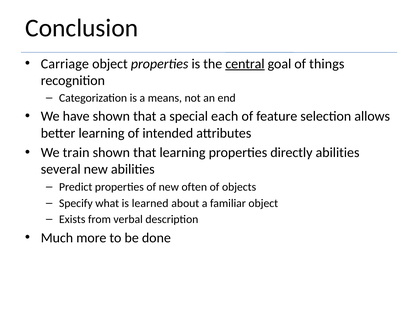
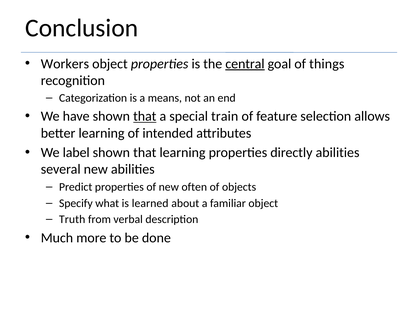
Carriage: Carriage -> Workers
that at (145, 116) underline: none -> present
each: each -> train
train: train -> label
Exists: Exists -> Truth
